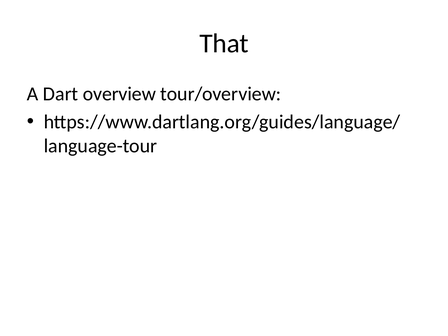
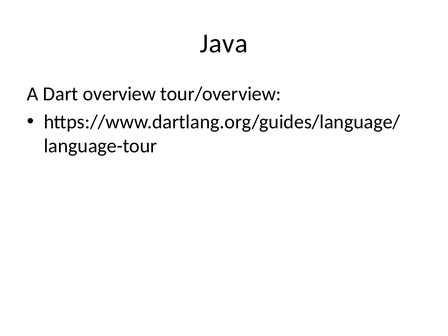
That: That -> Java
